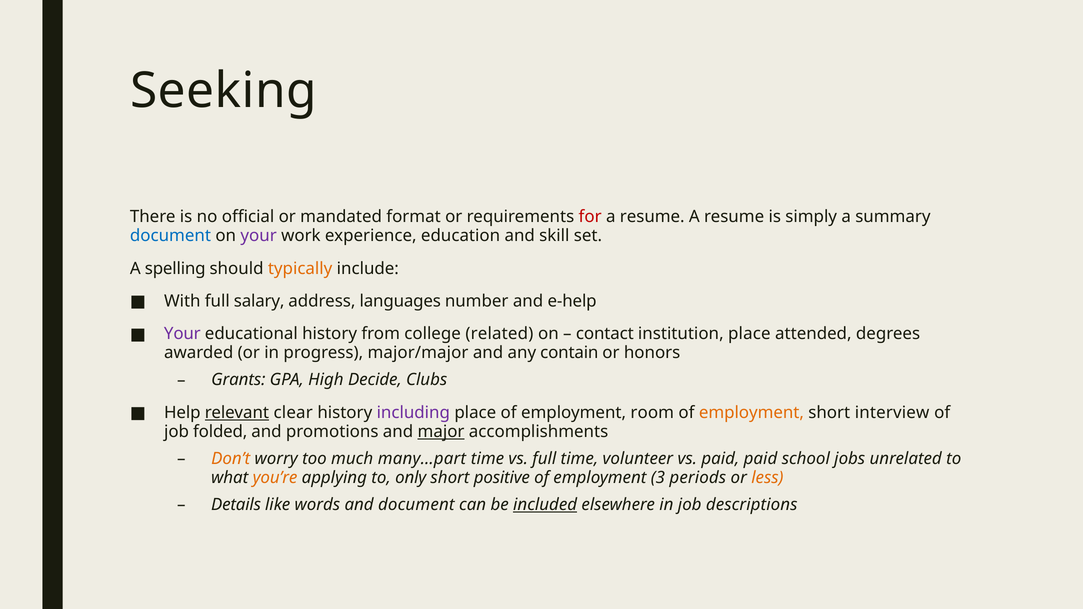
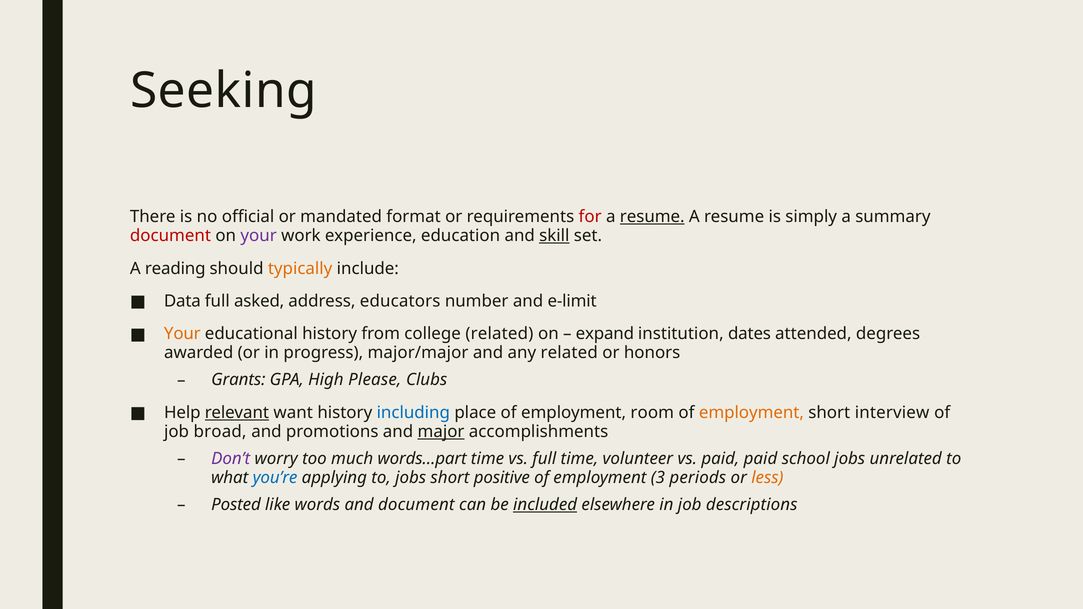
resume at (652, 217) underline: none -> present
document at (170, 236) colour: blue -> red
skill underline: none -> present
spelling: spelling -> reading
With: With -> Data
salary: salary -> asked
languages: languages -> educators
e-help: e-help -> e-limit
Your at (182, 334) colour: purple -> orange
contact: contact -> expand
institution place: place -> dates
any contain: contain -> related
Decide: Decide -> Please
clear: clear -> want
including colour: purple -> blue
folded: folded -> broad
Don’t colour: orange -> purple
many…part: many…part -> words…part
you’re colour: orange -> blue
to only: only -> jobs
Details: Details -> Posted
